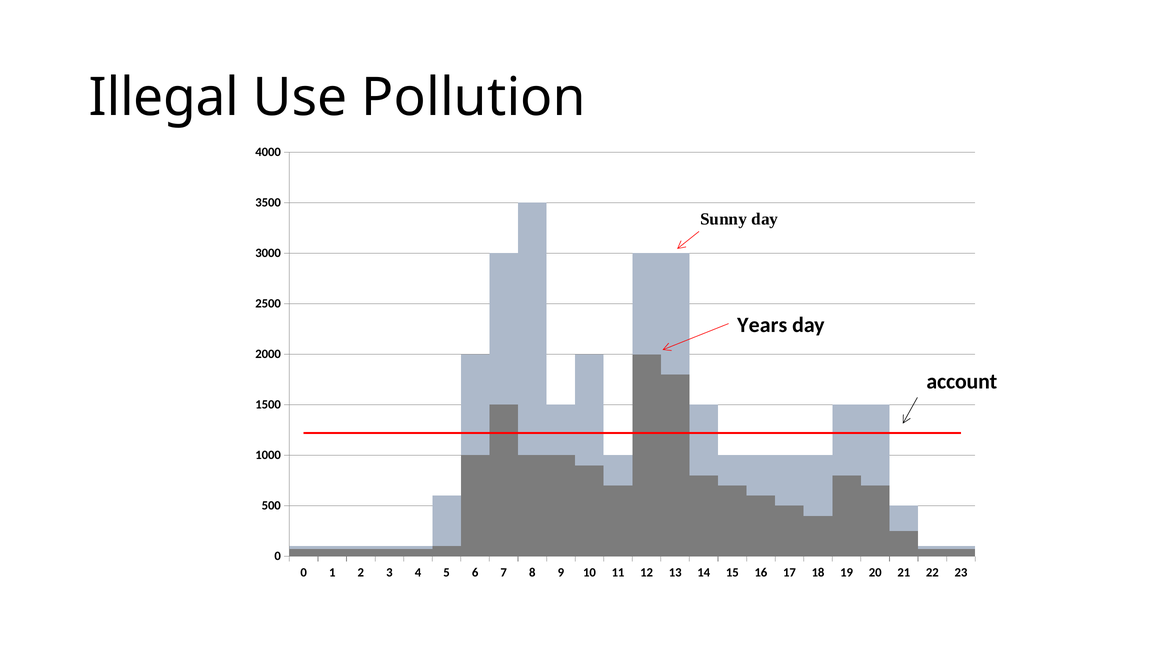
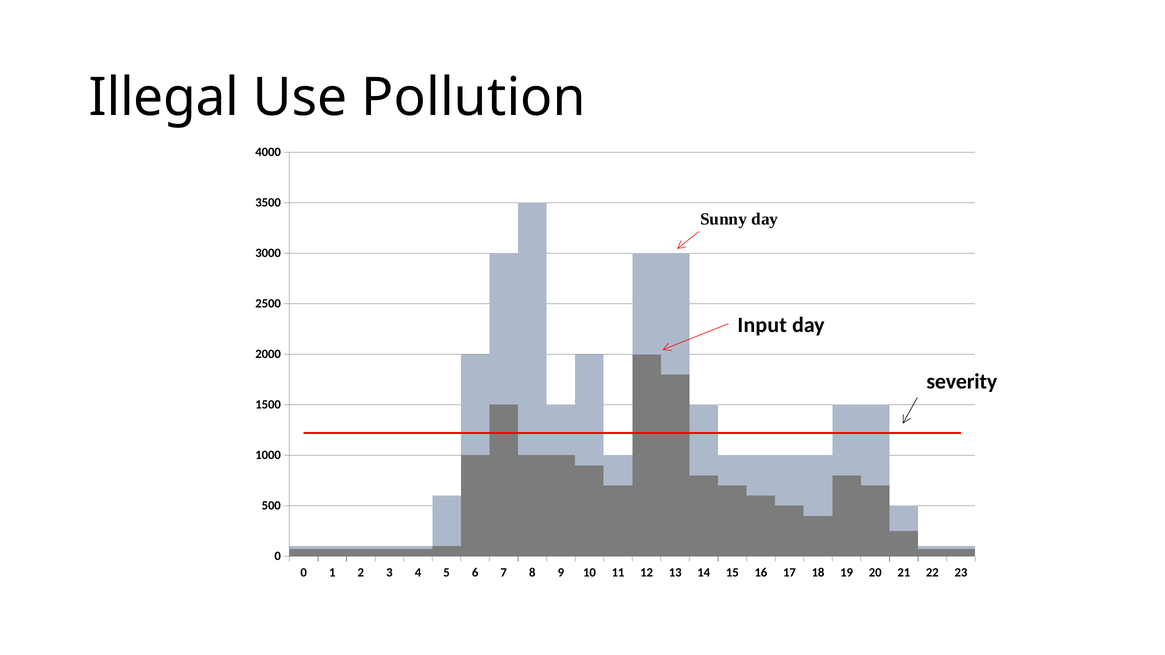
Years: Years -> Input
account: account -> severity
